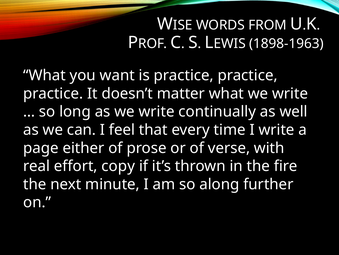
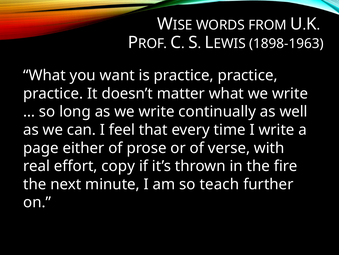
along: along -> teach
